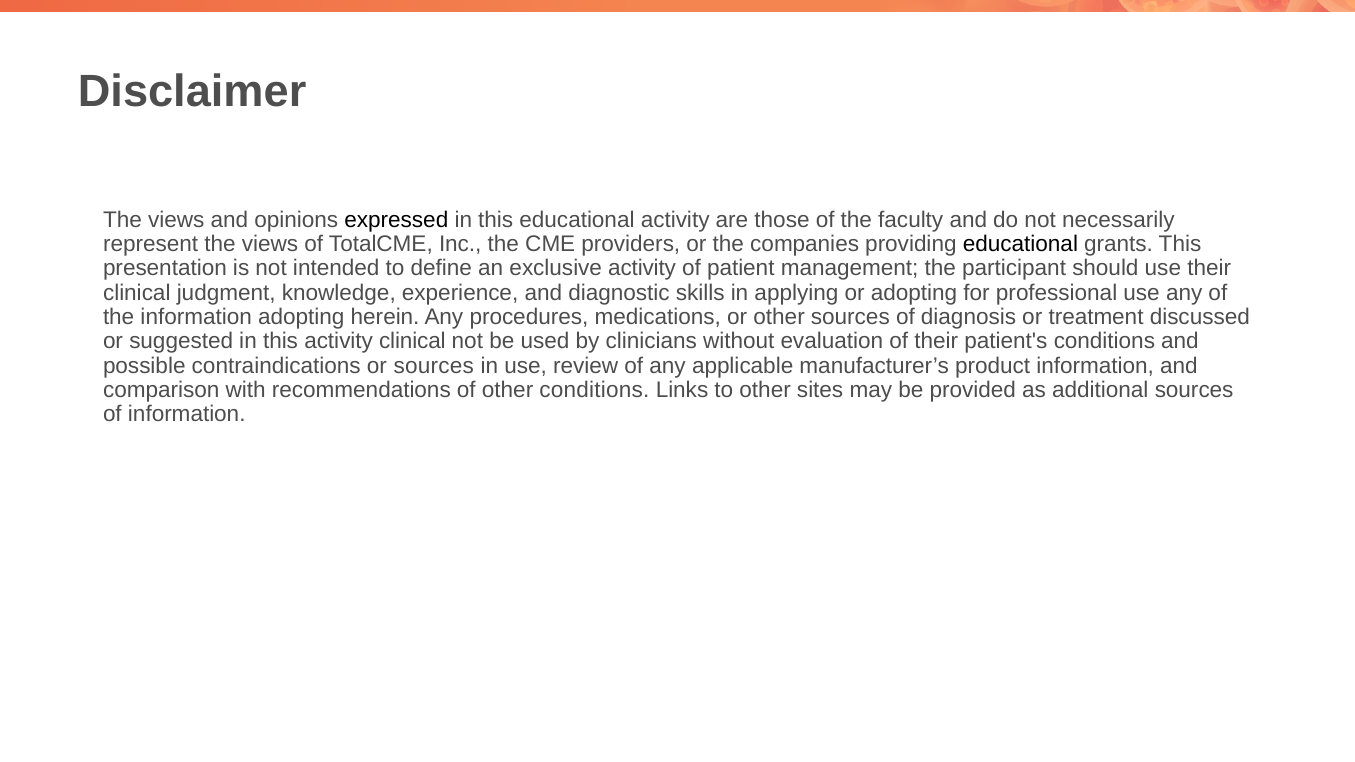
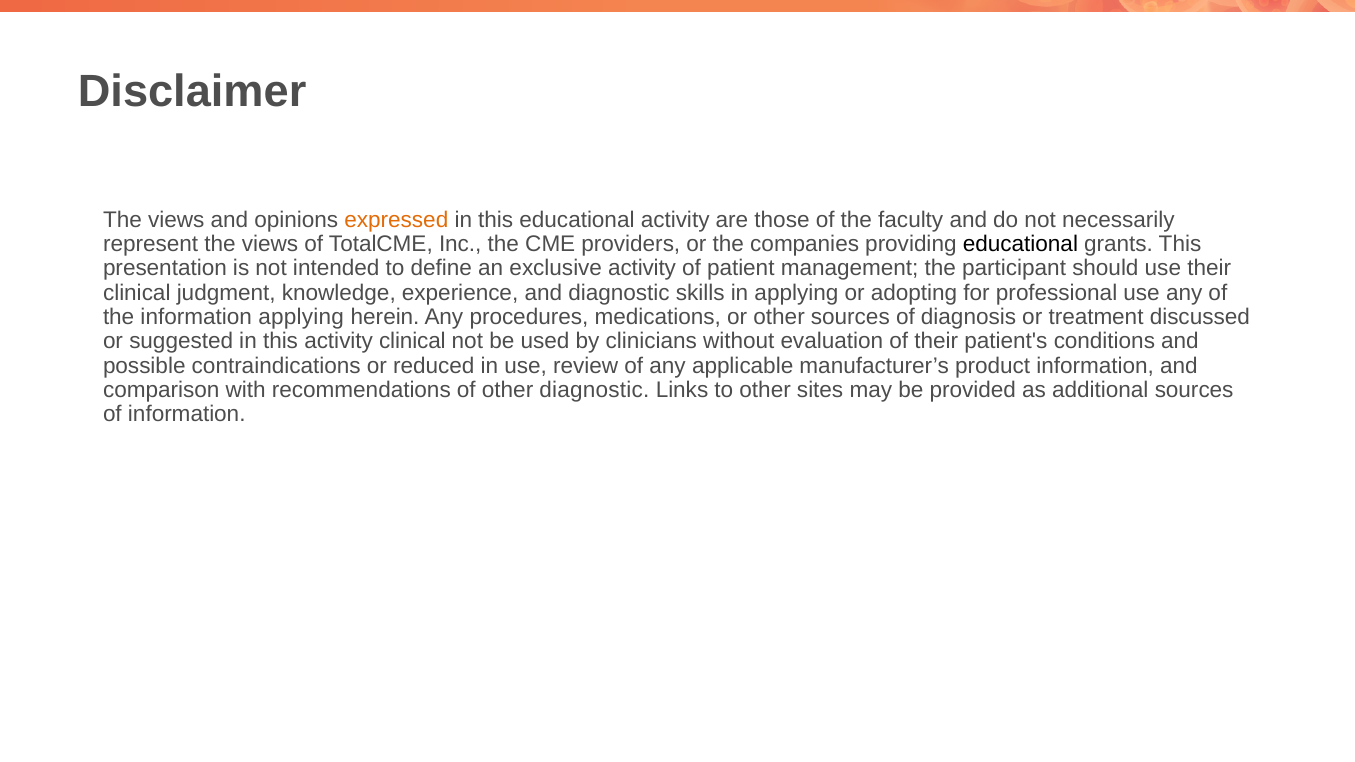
expressed colour: black -> orange
information adopting: adopting -> applying
or sources: sources -> reduced
other conditions: conditions -> diagnostic
